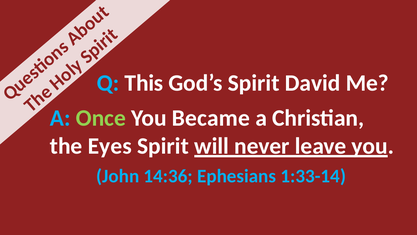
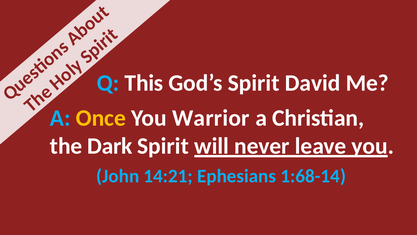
Once colour: light green -> yellow
Became: Became -> Warrior
Eyes: Eyes -> Dark
14:36: 14:36 -> 14:21
1:33-14: 1:33-14 -> 1:68-14
